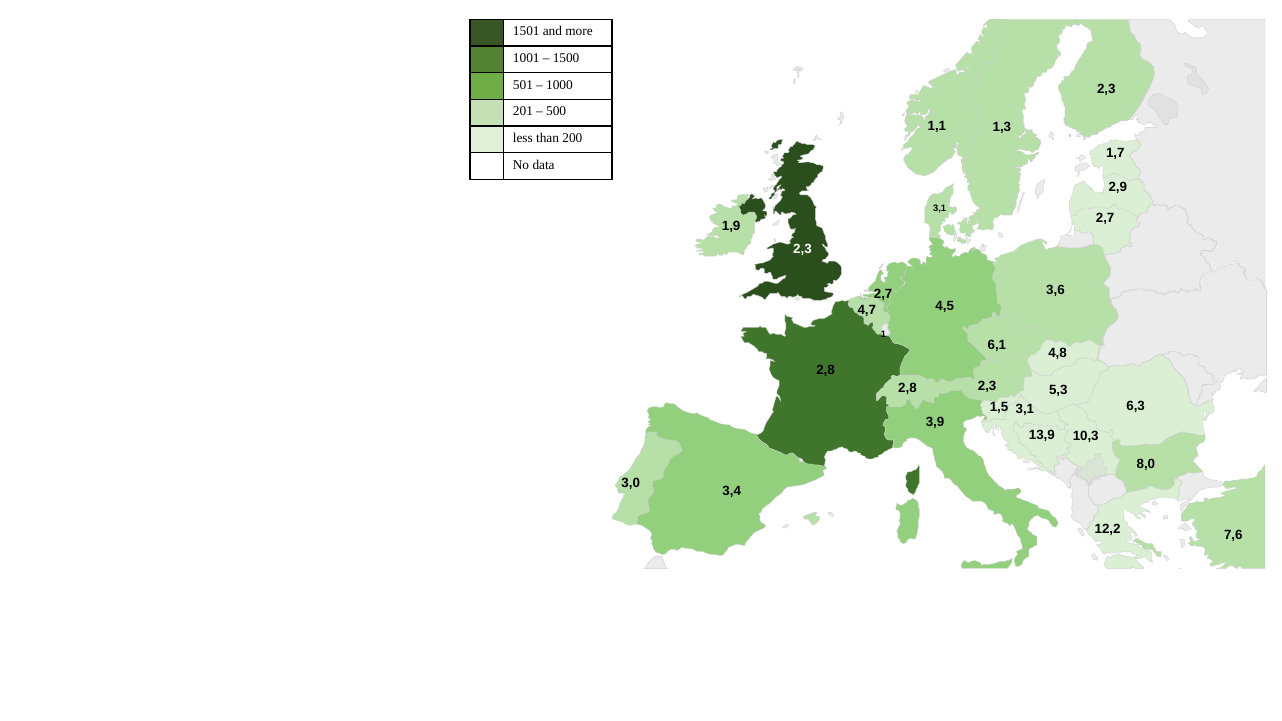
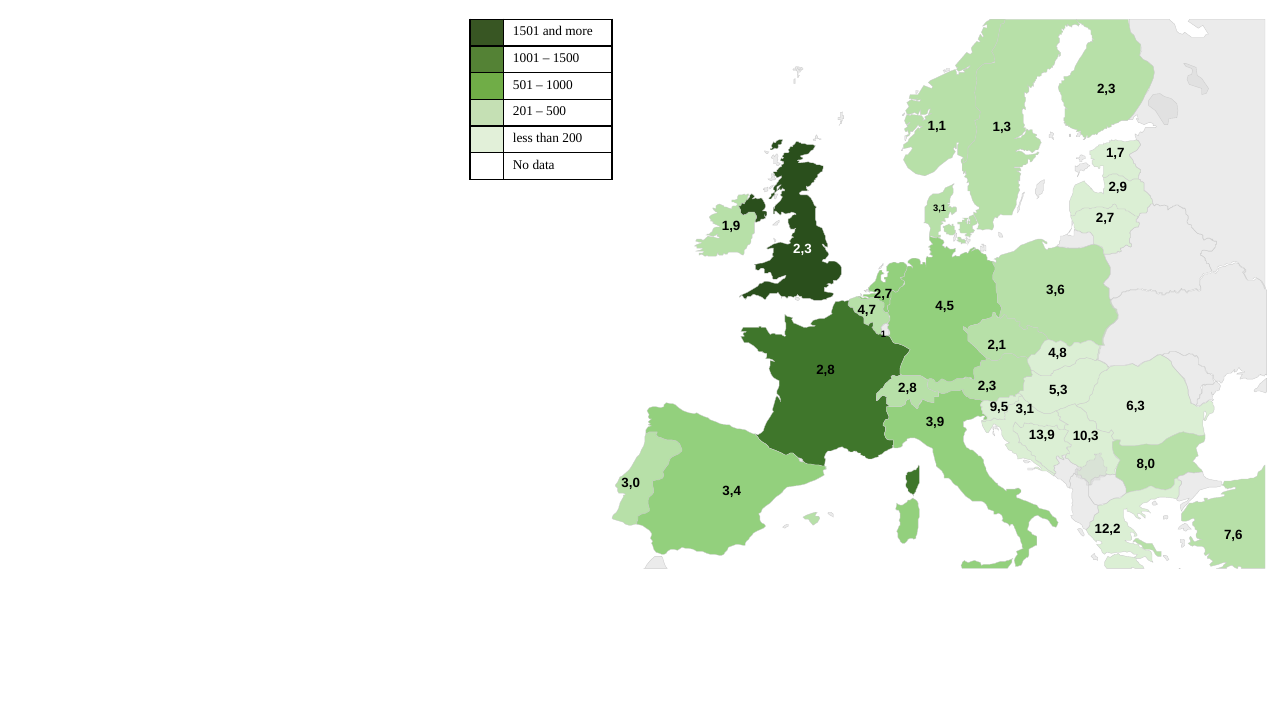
6,1: 6,1 -> 2,1
1,5: 1,5 -> 9,5
